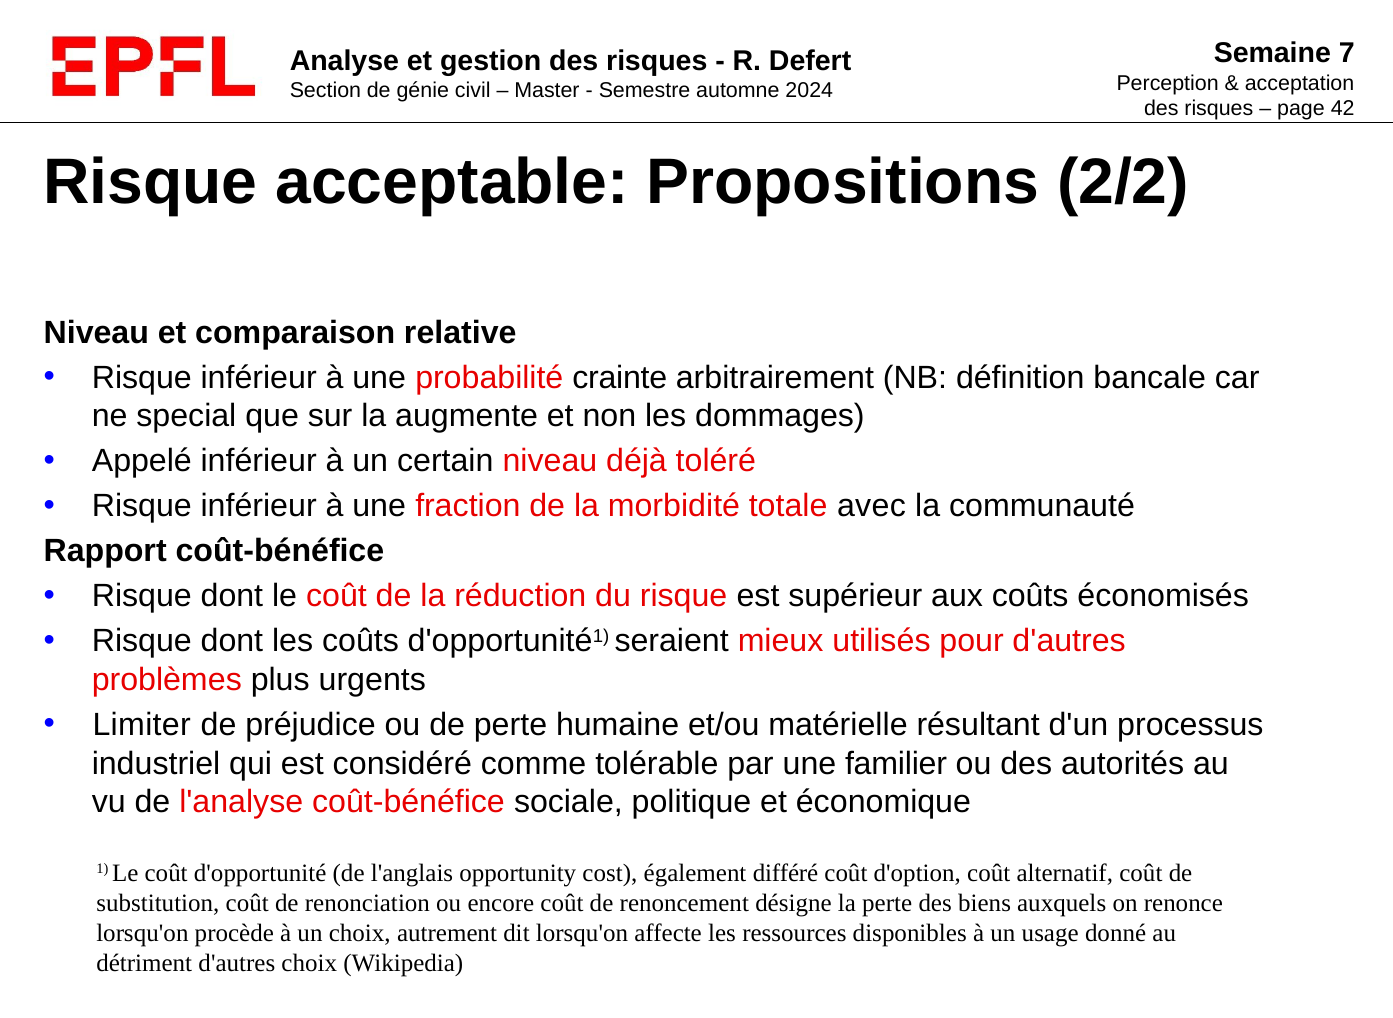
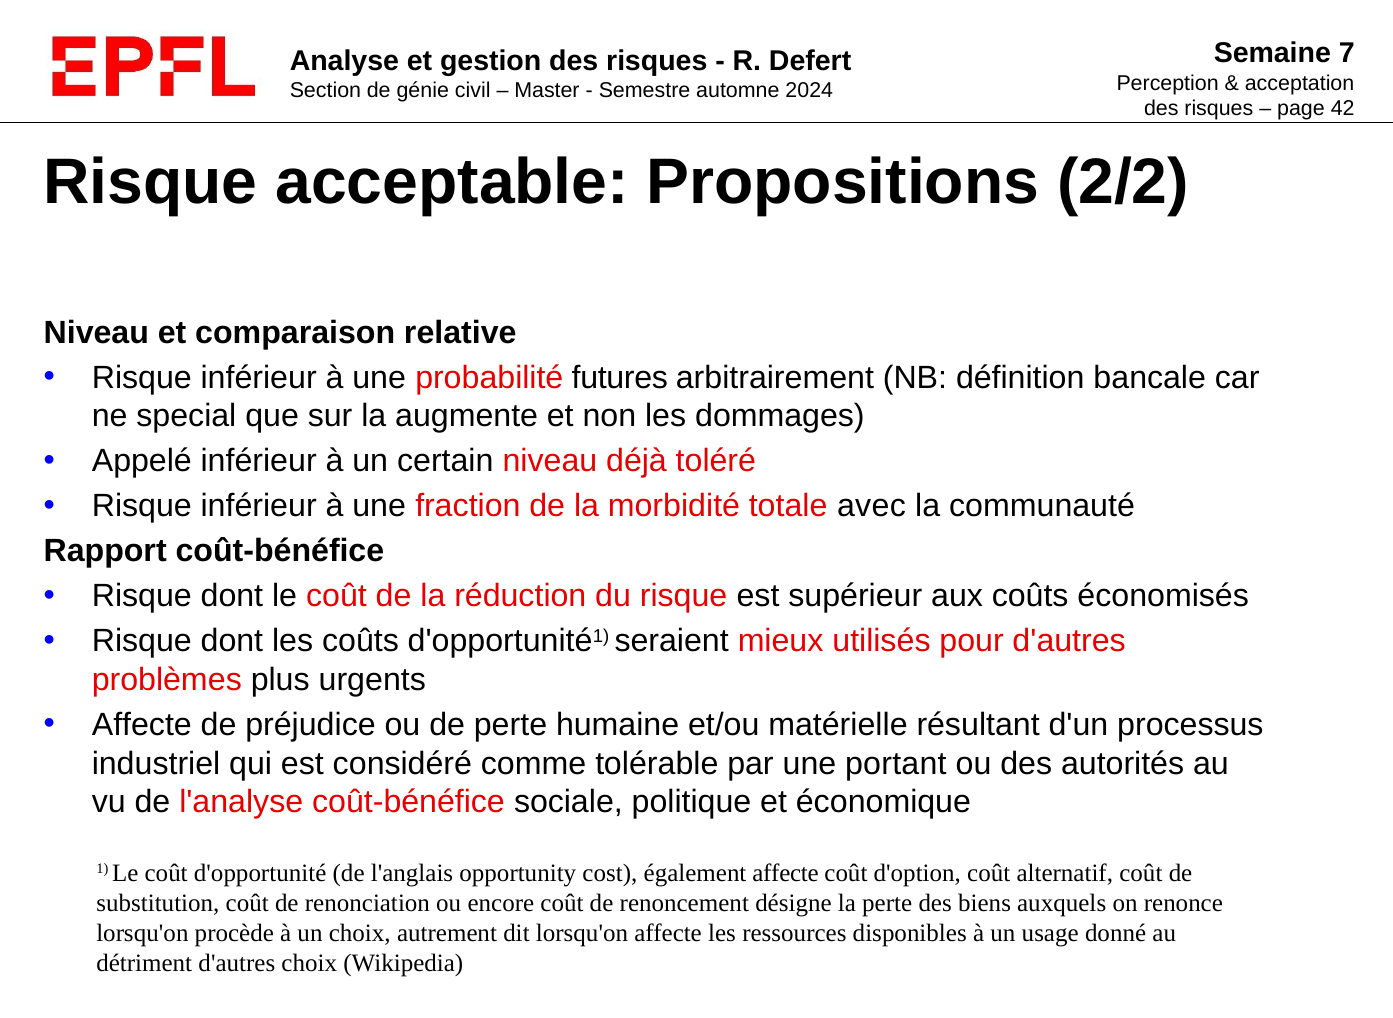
crainte: crainte -> futures
Limiter at (142, 725): Limiter -> Affecte
familier: familier -> portant
également différé: différé -> affecte
